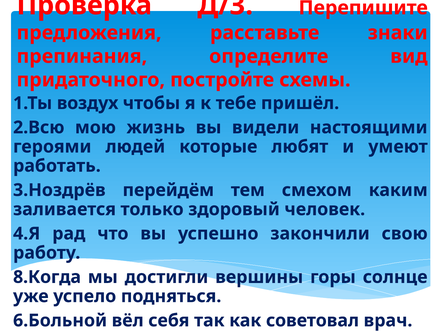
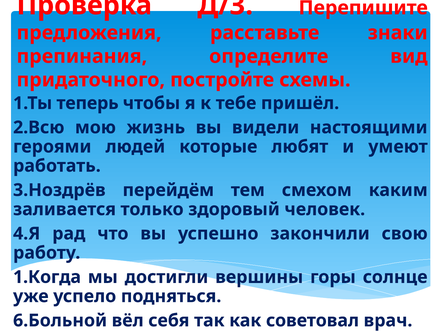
воздух: воздух -> теперь
8.Когда: 8.Когда -> 1.Когда
